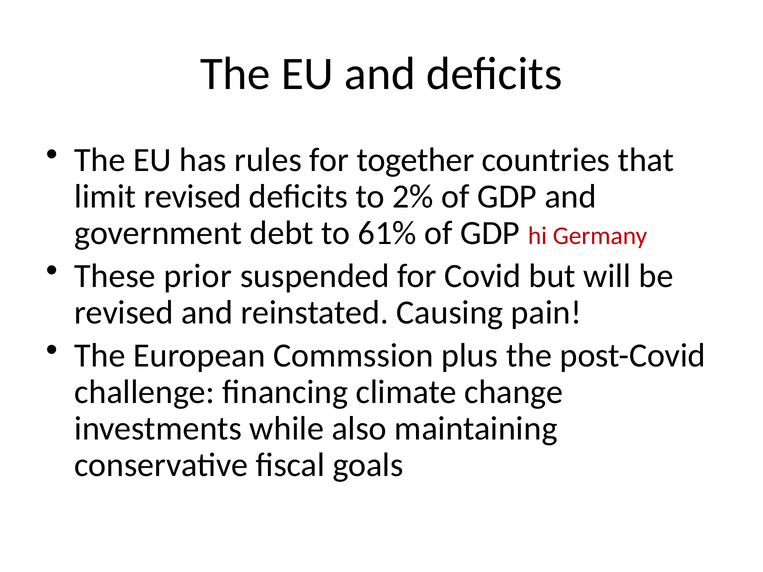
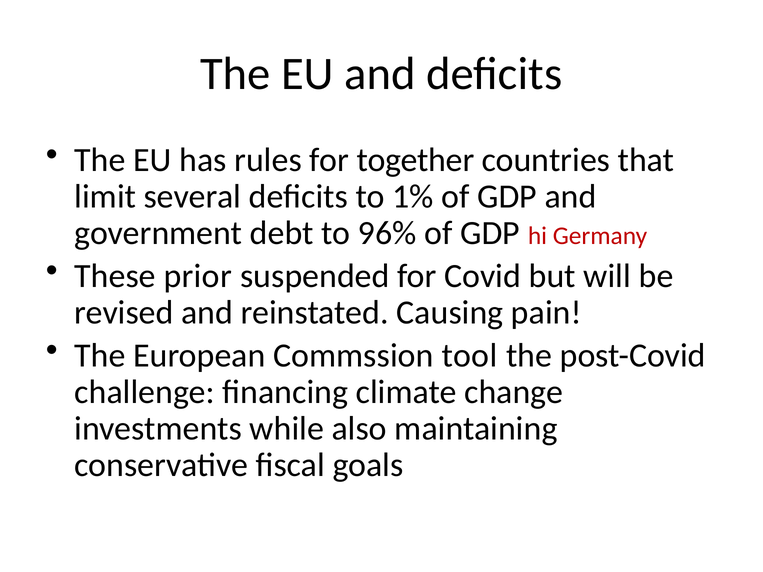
limit revised: revised -> several
2%: 2% -> 1%
61%: 61% -> 96%
plus: plus -> tool
